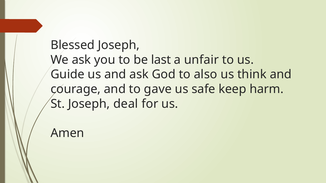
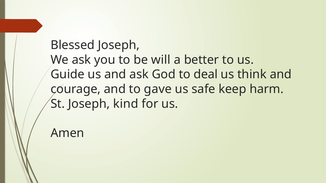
last: last -> will
unfair: unfair -> better
also: also -> deal
deal: deal -> kind
